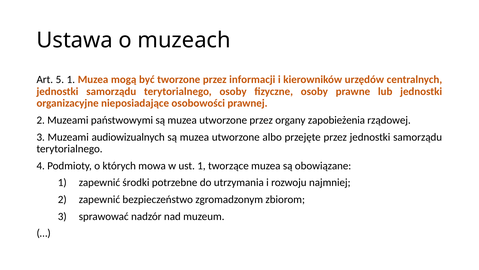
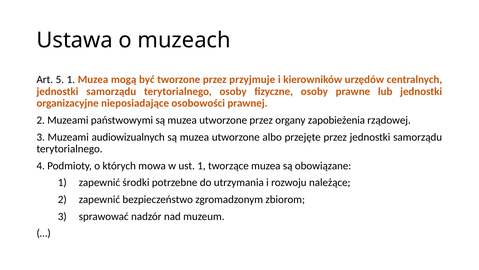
informacji: informacji -> przyjmuje
najmniej: najmniej -> należące
